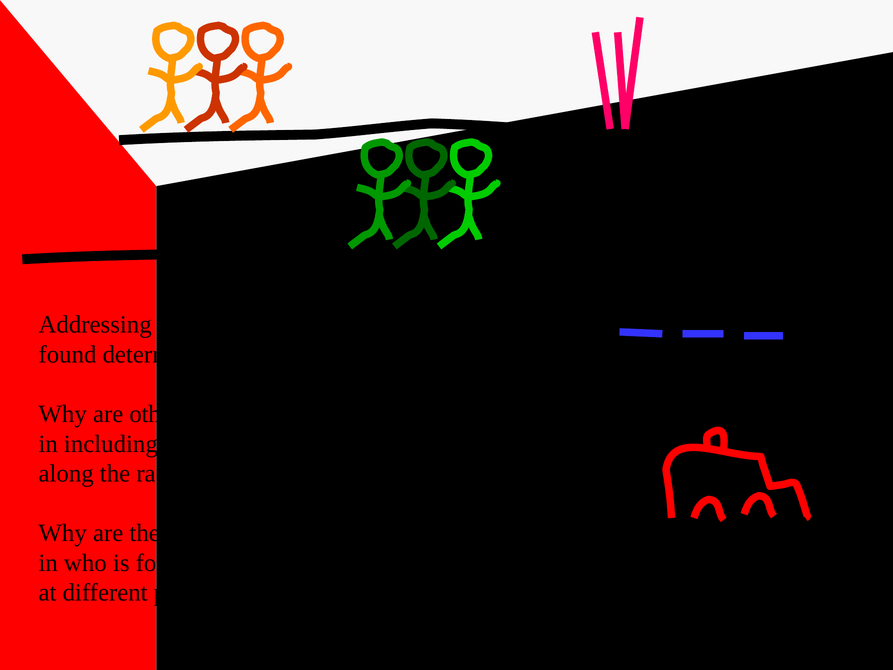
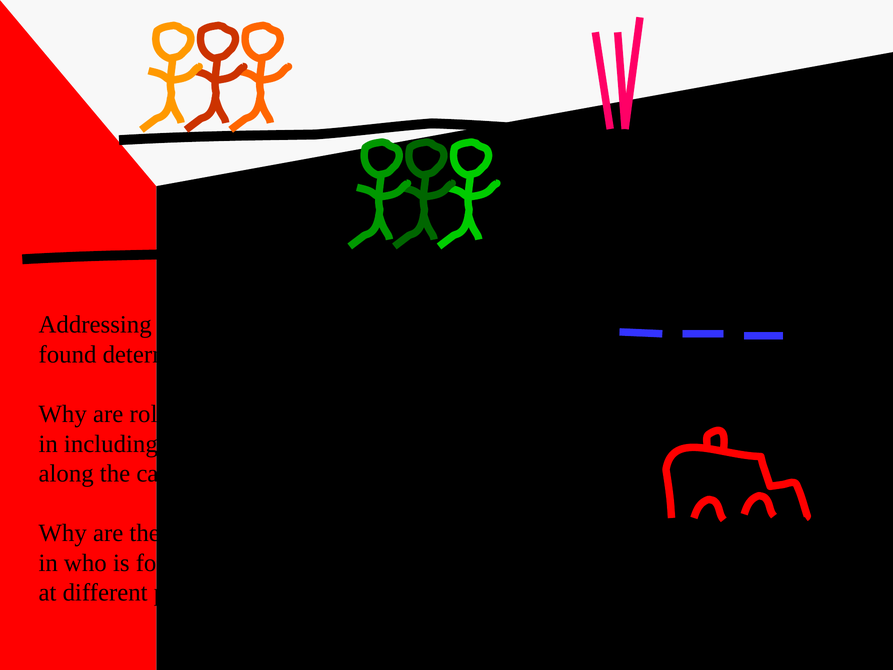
other: other -> roles
race: race -> care
